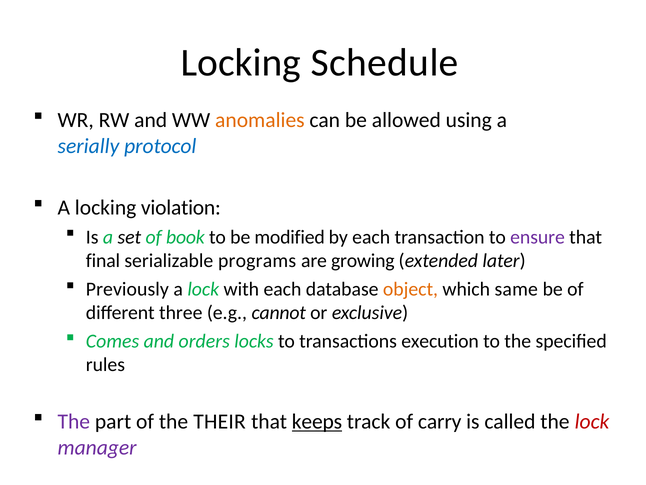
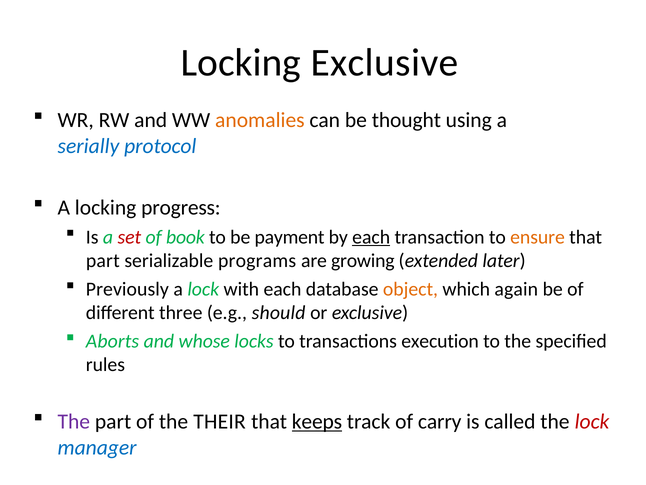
Locking Schedule: Schedule -> Exclusive
allowed: allowed -> thought
violation: violation -> progress
set colour: black -> red
modified: modified -> payment
each at (371, 237) underline: none -> present
ensure colour: purple -> orange
final at (103, 261): final -> part
same: same -> again
cannot: cannot -> should
Comes: Comes -> Aborts
orders: orders -> whose
manager colour: purple -> blue
